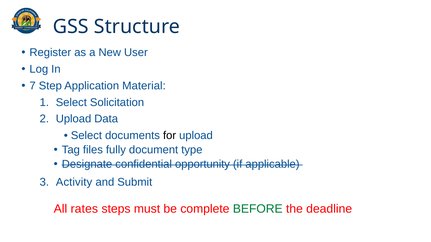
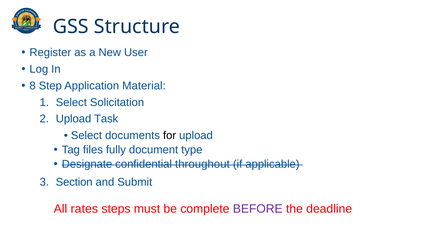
7: 7 -> 8
Data: Data -> Task
opportunity: opportunity -> throughout
Activity: Activity -> Section
BEFORE colour: green -> purple
